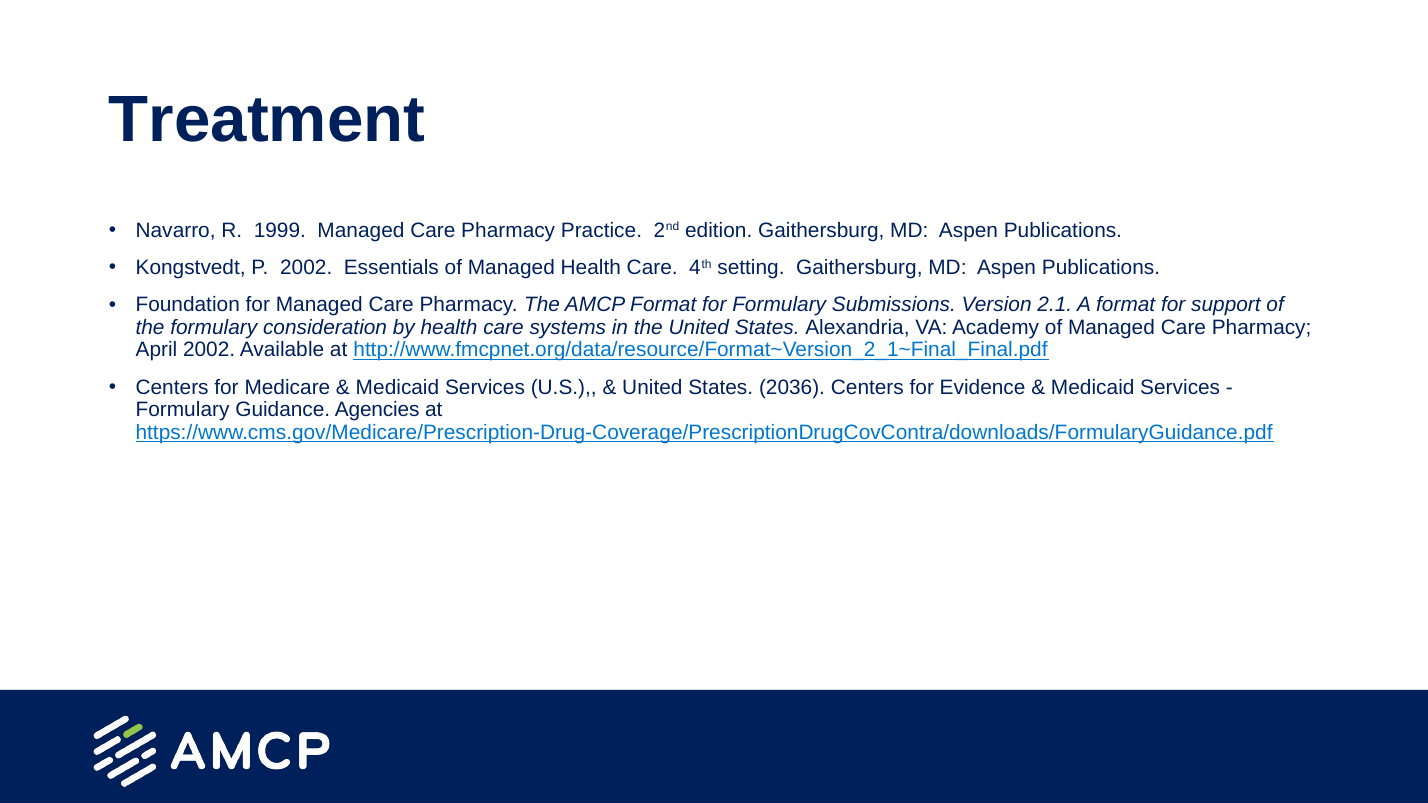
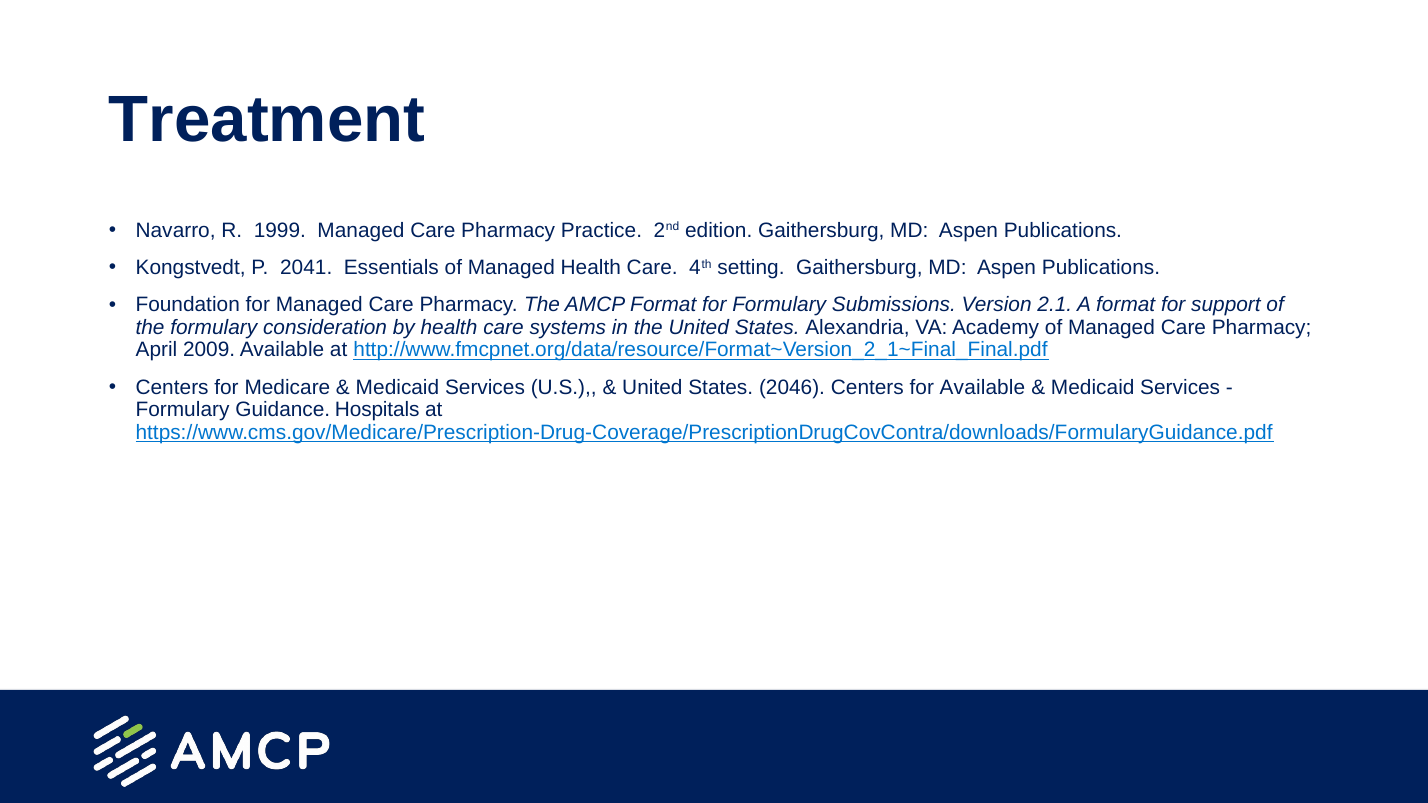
P 2002: 2002 -> 2041
April 2002: 2002 -> 2009
2036: 2036 -> 2046
for Evidence: Evidence -> Available
Agencies: Agencies -> Hospitals
